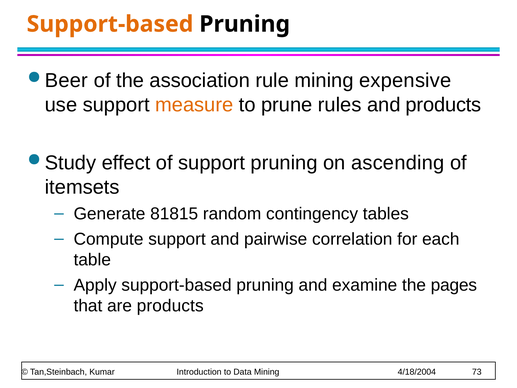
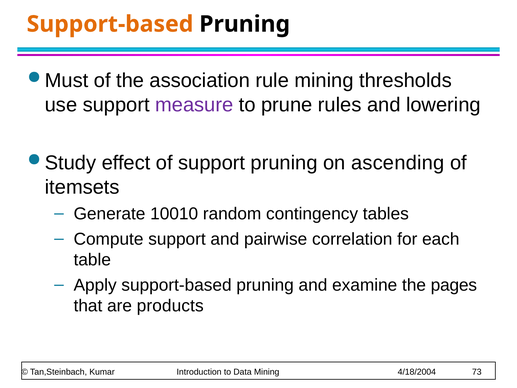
Beer: Beer -> Must
expensive: expensive -> thresholds
measure colour: orange -> purple
and products: products -> lowering
81815: 81815 -> 10010
